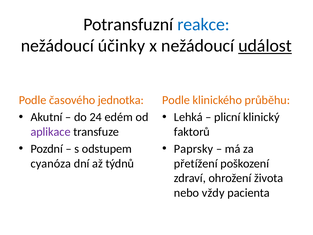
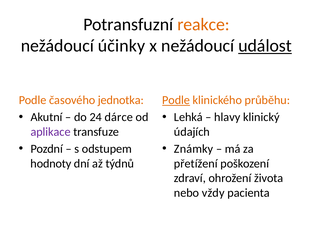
reakce colour: blue -> orange
Podle at (176, 100) underline: none -> present
edém: edém -> dárce
plicní: plicní -> hlavy
faktorů: faktorů -> údajích
Paprsky: Paprsky -> Známky
cyanóza: cyanóza -> hodnoty
